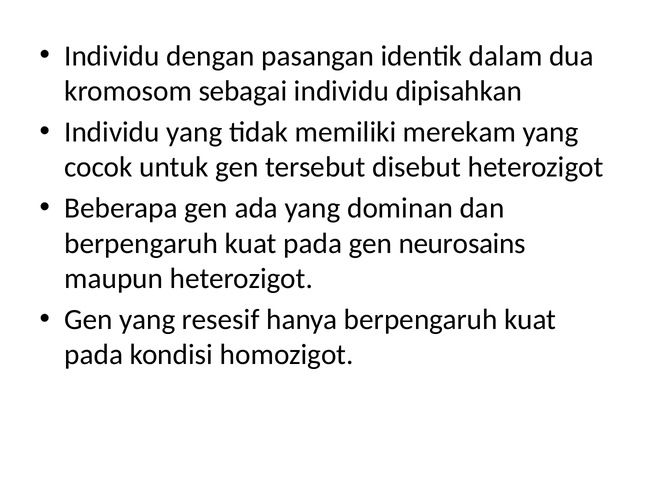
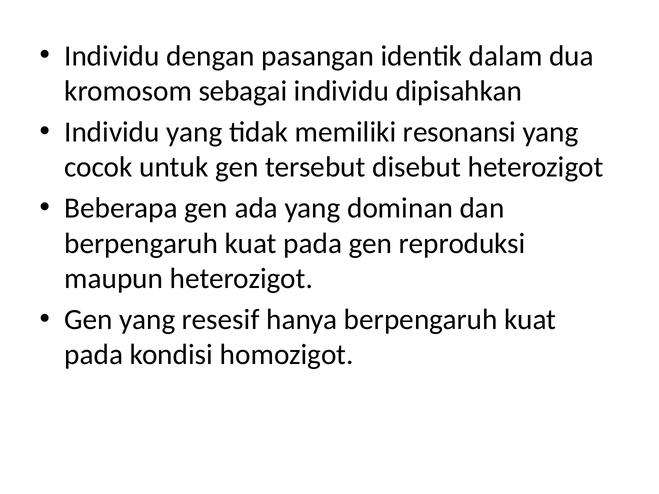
merekam: merekam -> resonansi
neurosains: neurosains -> reproduksi
